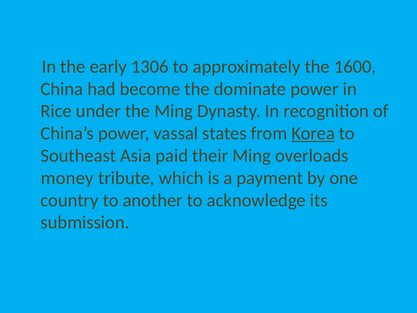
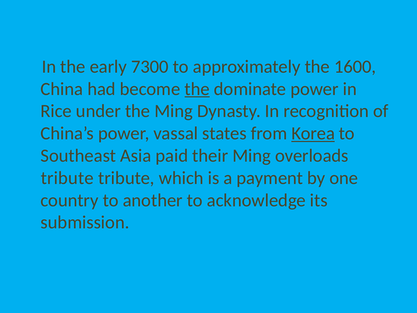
1306: 1306 -> 7300
the at (197, 89) underline: none -> present
money at (67, 178): money -> tribute
